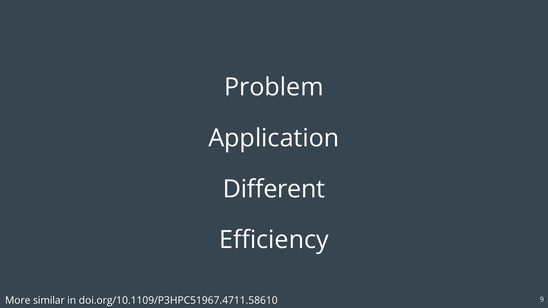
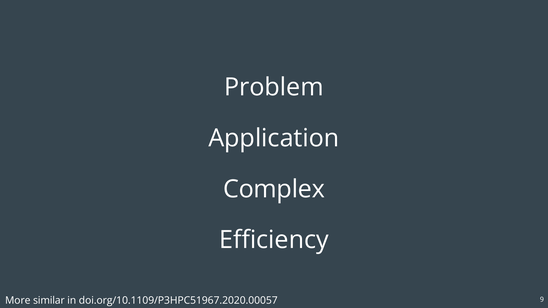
Different: Different -> Complex
doi.org/10.1109/P3HPC51967.4711.58610: doi.org/10.1109/P3HPC51967.4711.58610 -> doi.org/10.1109/P3HPC51967.2020.00057
